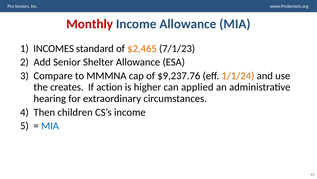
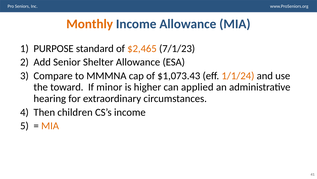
Monthly colour: red -> orange
INCOMES: INCOMES -> PURPOSE
$9,237.76: $9,237.76 -> $1,073.43
creates: creates -> toward
action: action -> minor
MIA at (50, 125) colour: blue -> orange
